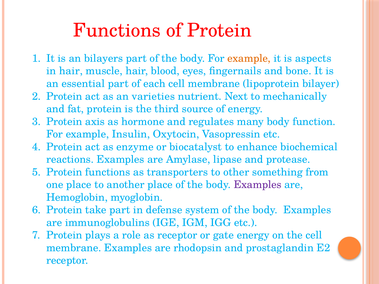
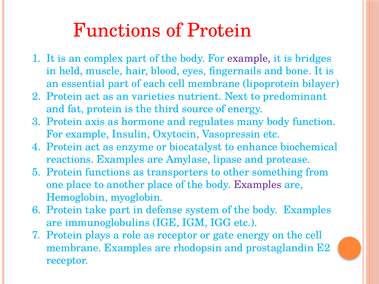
bilayers: bilayers -> complex
example at (249, 58) colour: orange -> purple
aspects: aspects -> bridges
in hair: hair -> held
mechanically: mechanically -> predominant
